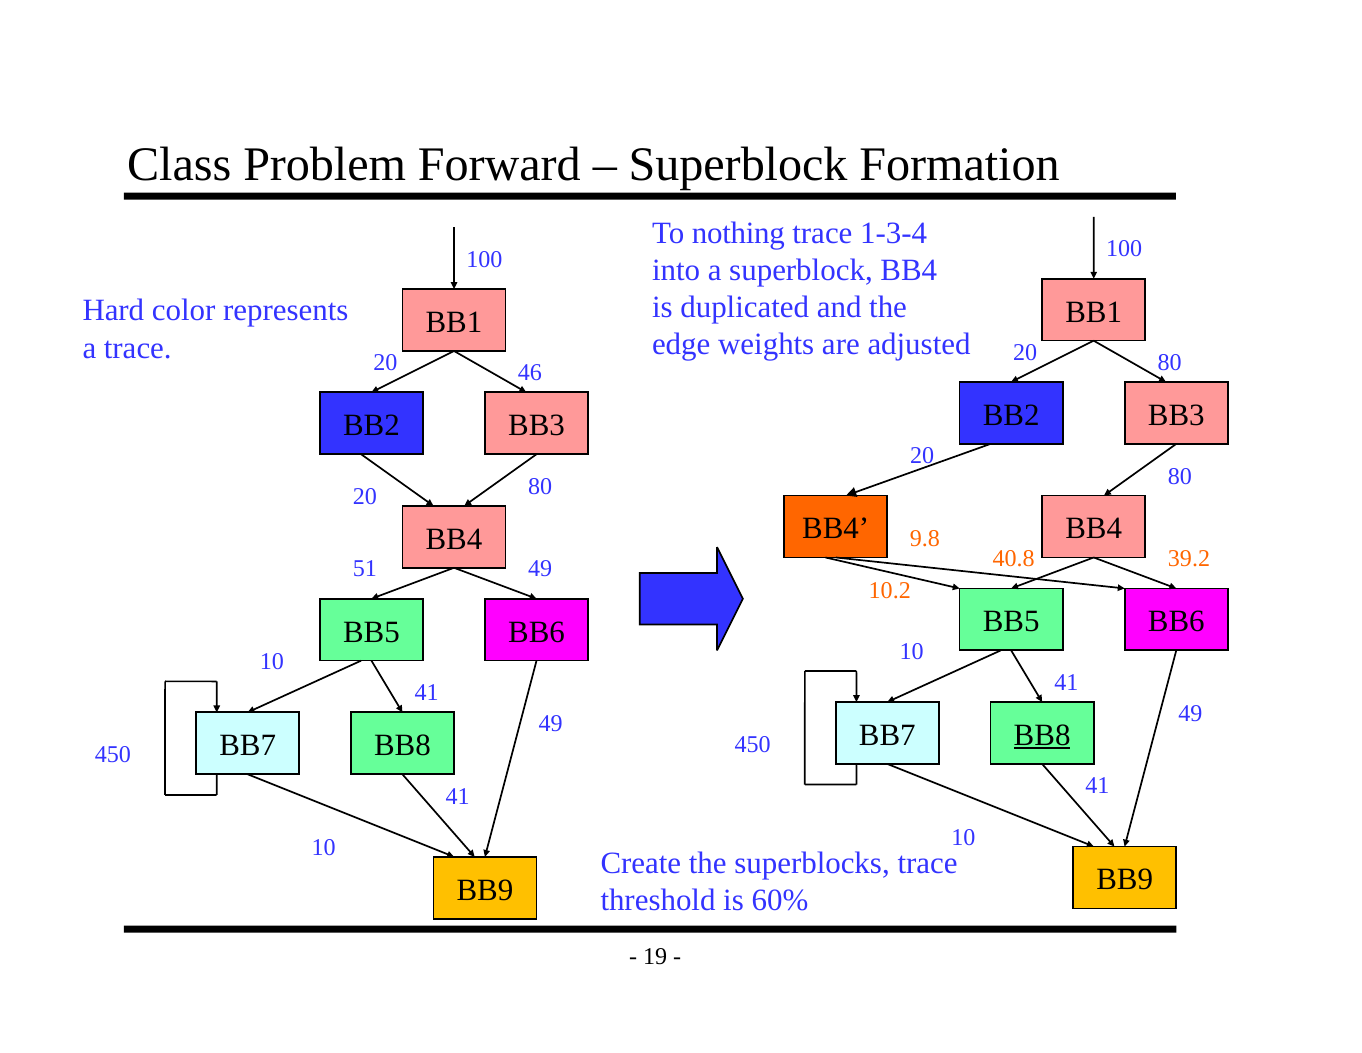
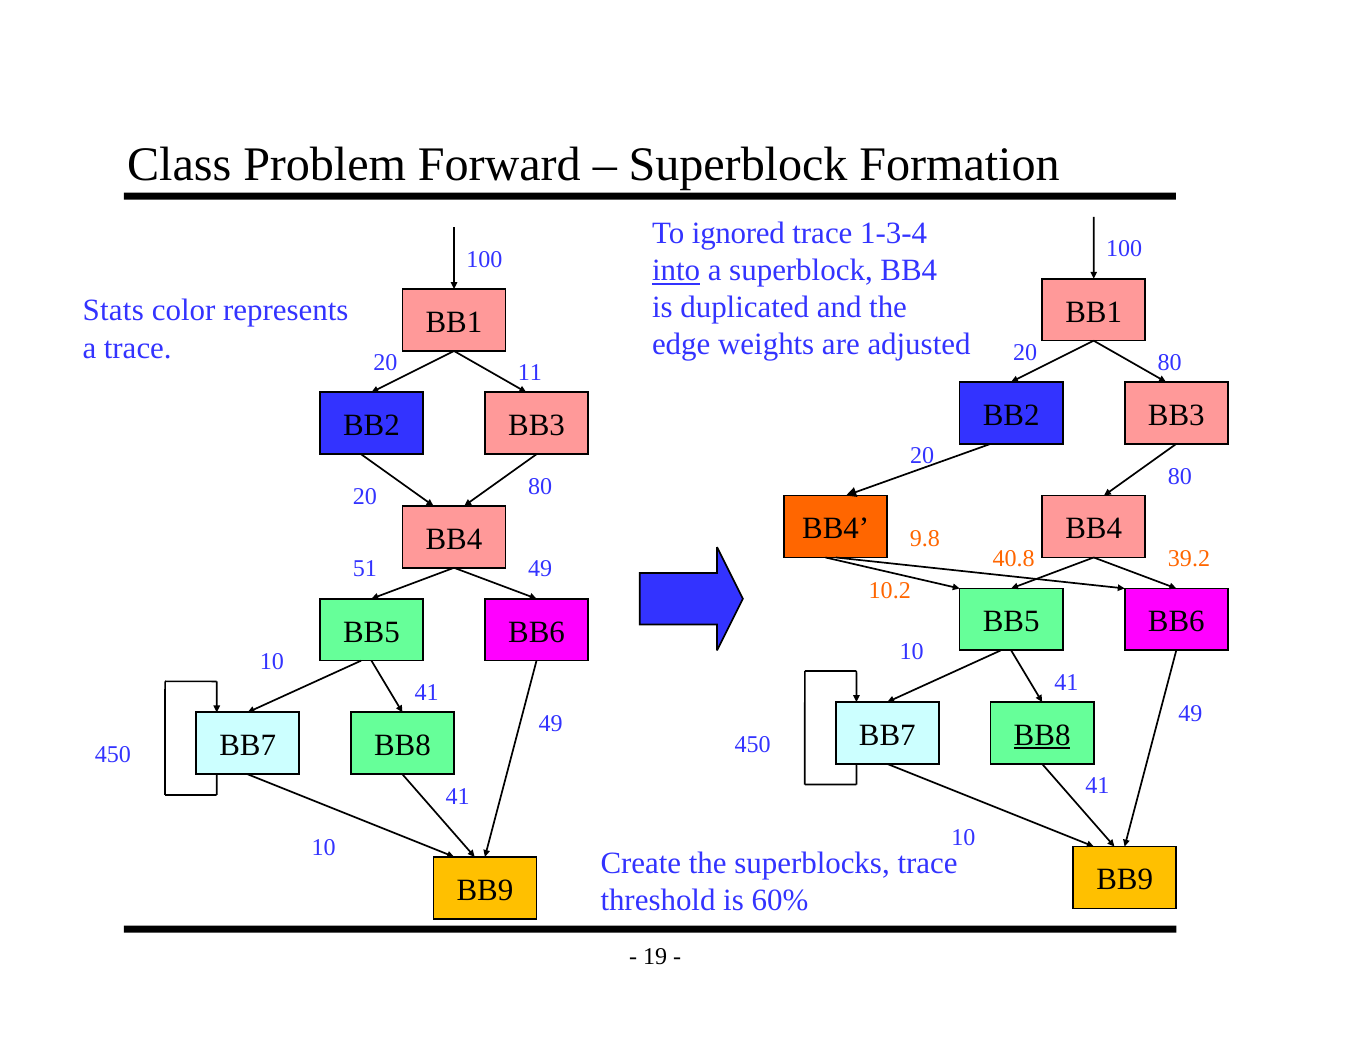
nothing: nothing -> ignored
into underline: none -> present
Hard: Hard -> Stats
46: 46 -> 11
